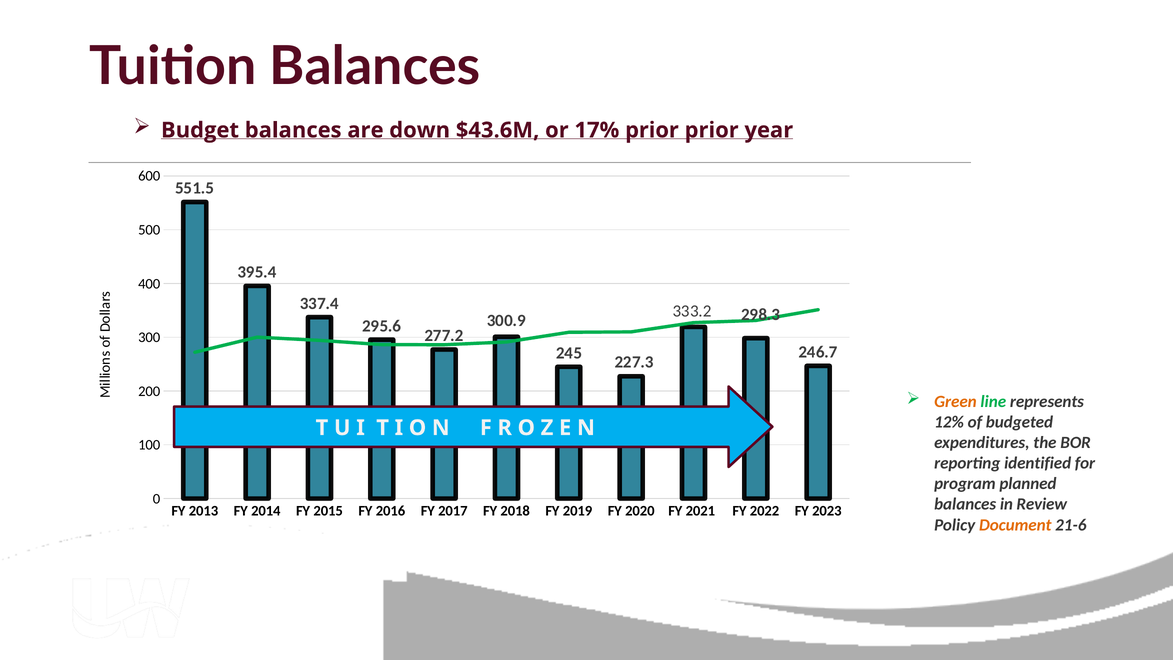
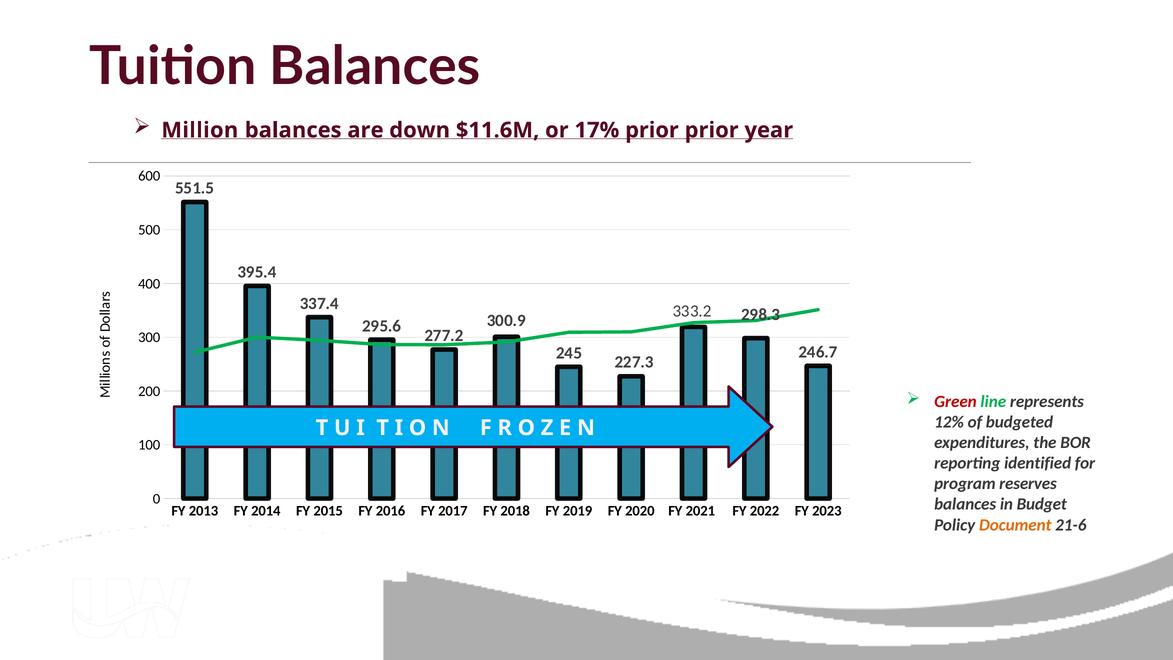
Budget: Budget -> Million
$43.6M: $43.6M -> $11.6M
Green colour: orange -> red
planned: planned -> reserves
Review: Review -> Budget
